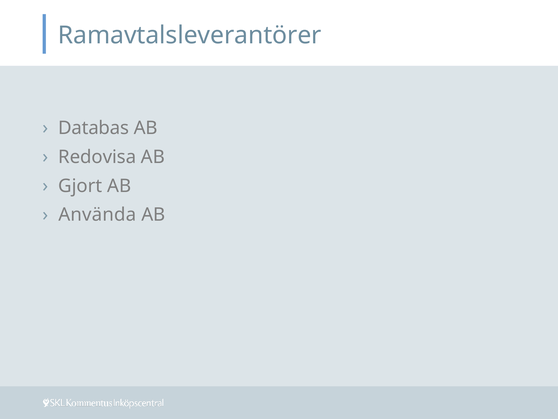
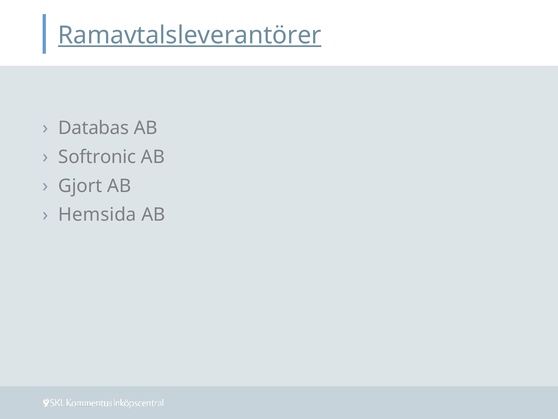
Ramavtalsleverantörer underline: none -> present
Redovisa: Redovisa -> Softronic
Använda: Använda -> Hemsida
